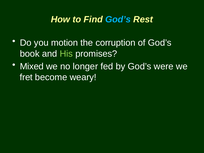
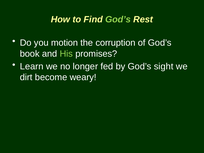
God’s at (118, 20) colour: light blue -> light green
Mixed: Mixed -> Learn
were: were -> sight
fret: fret -> dirt
